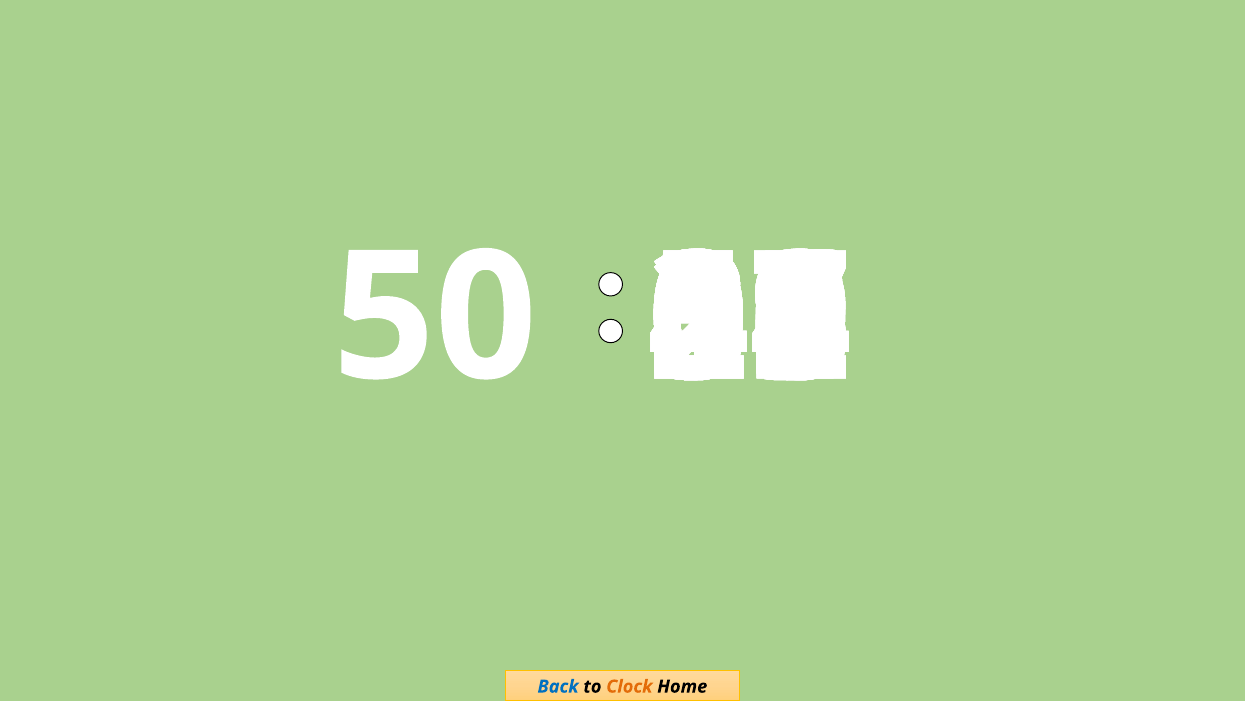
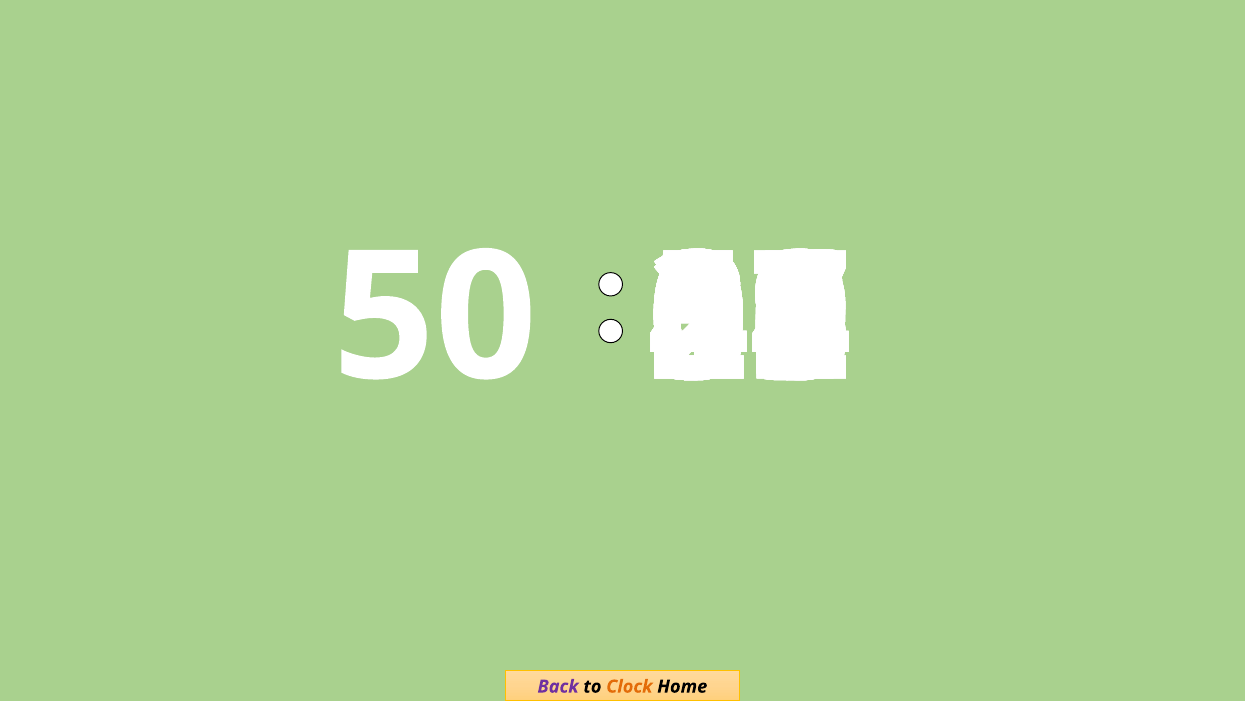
Back colour: blue -> purple
